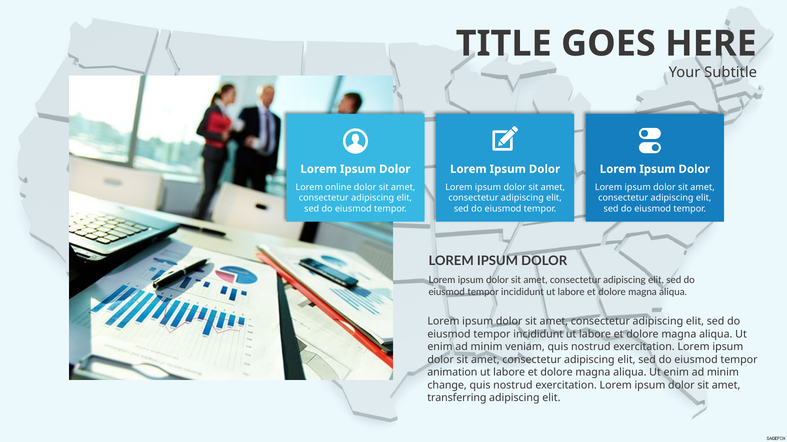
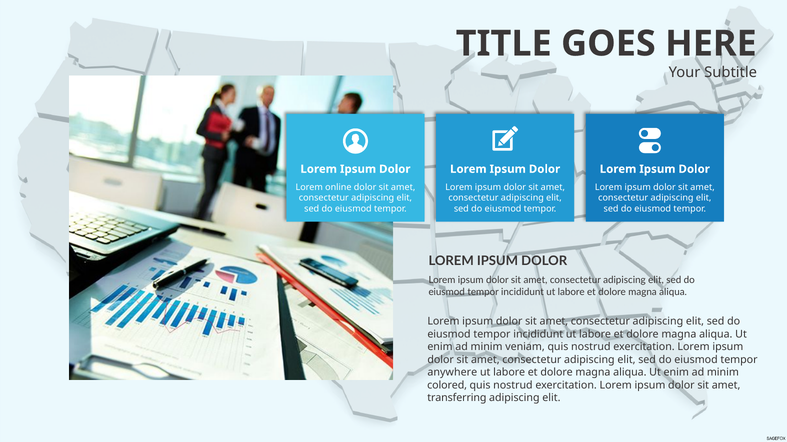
animation: animation -> anywhere
change: change -> colored
